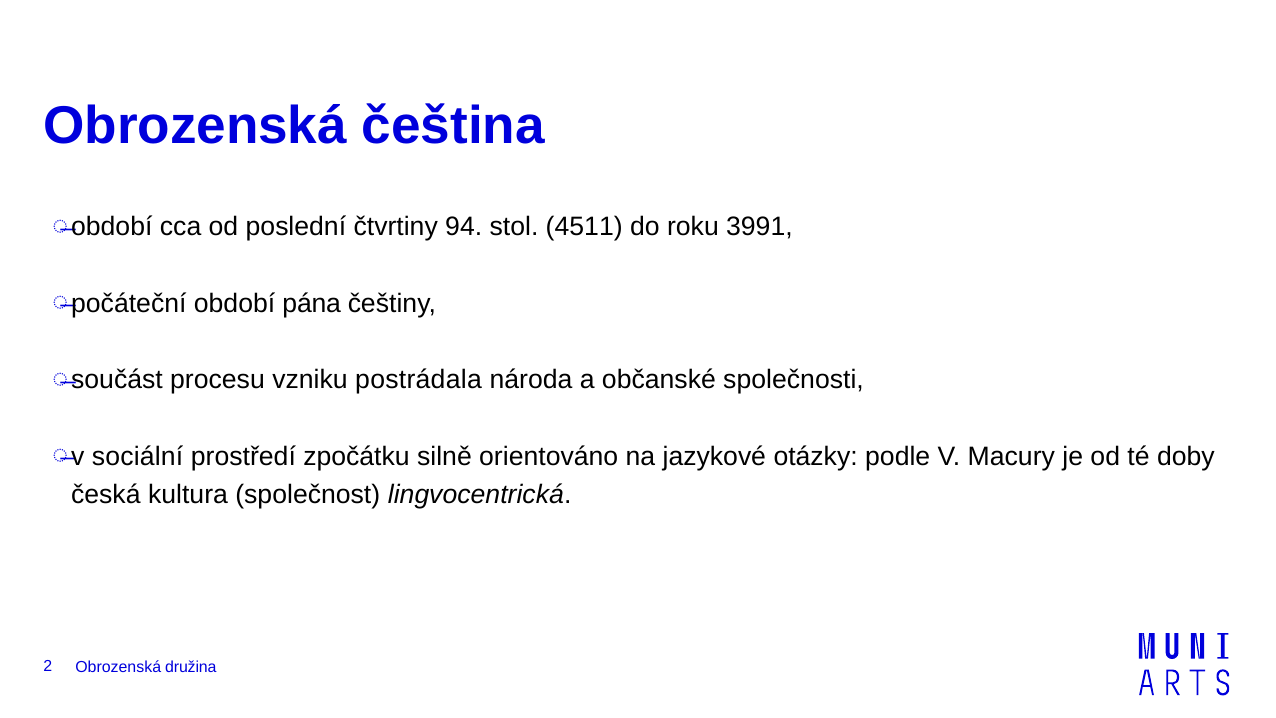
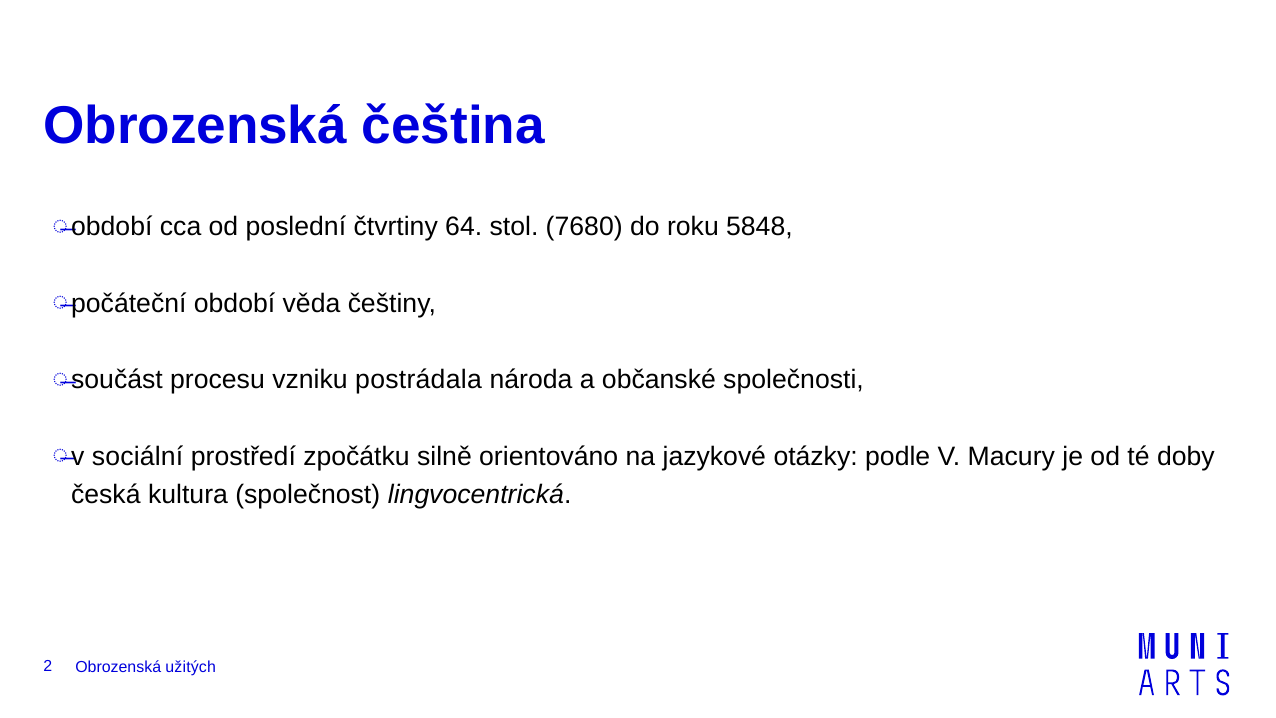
94: 94 -> 64
4511: 4511 -> 7680
3991: 3991 -> 5848
pána: pána -> věda
družina: družina -> užitých
